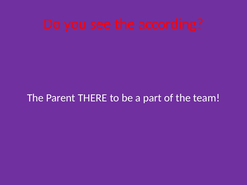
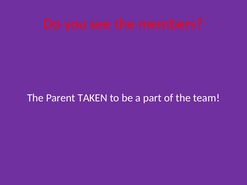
according: according -> members
THERE: THERE -> TAKEN
